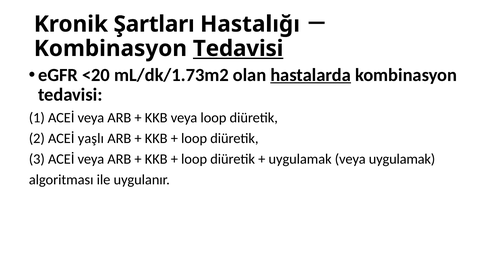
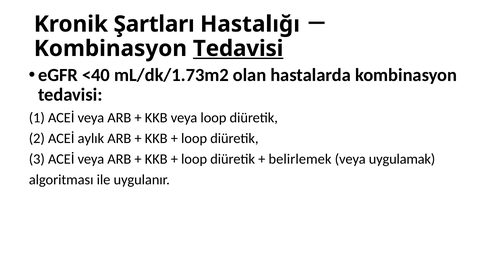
<20: <20 -> <40
hastalarda underline: present -> none
yaşlı: yaşlı -> aylık
uygulamak at (300, 159): uygulamak -> belirlemek
